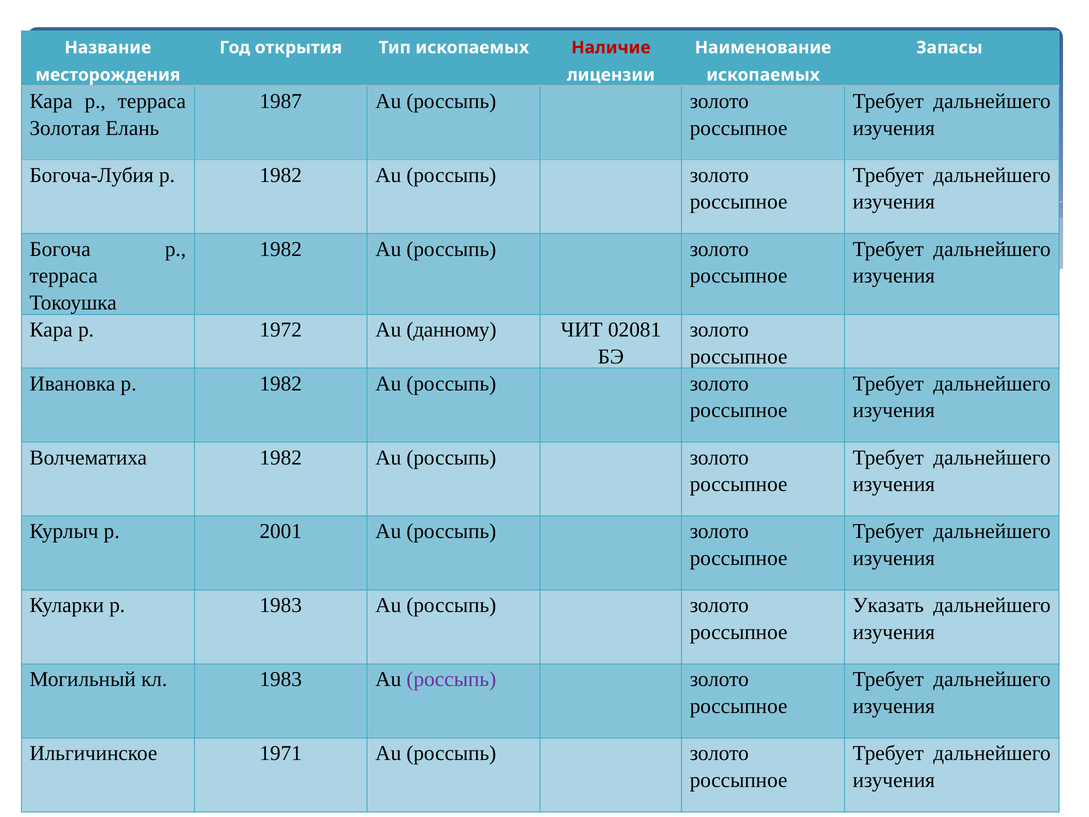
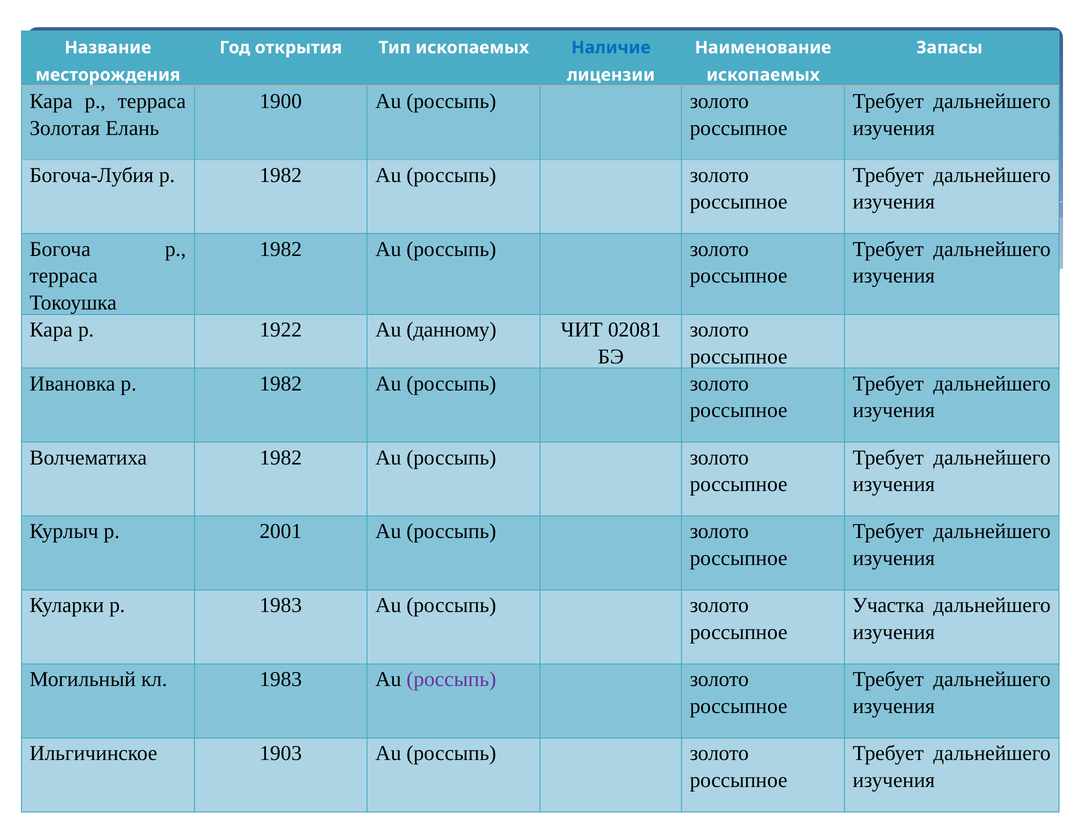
Наличие colour: red -> blue
1987: 1987 -> 1900
1972: 1972 -> 1922
Указать: Указать -> Участка
1971: 1971 -> 1903
